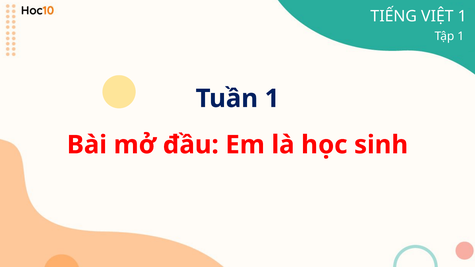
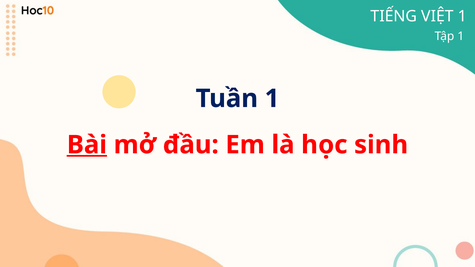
Bài underline: none -> present
